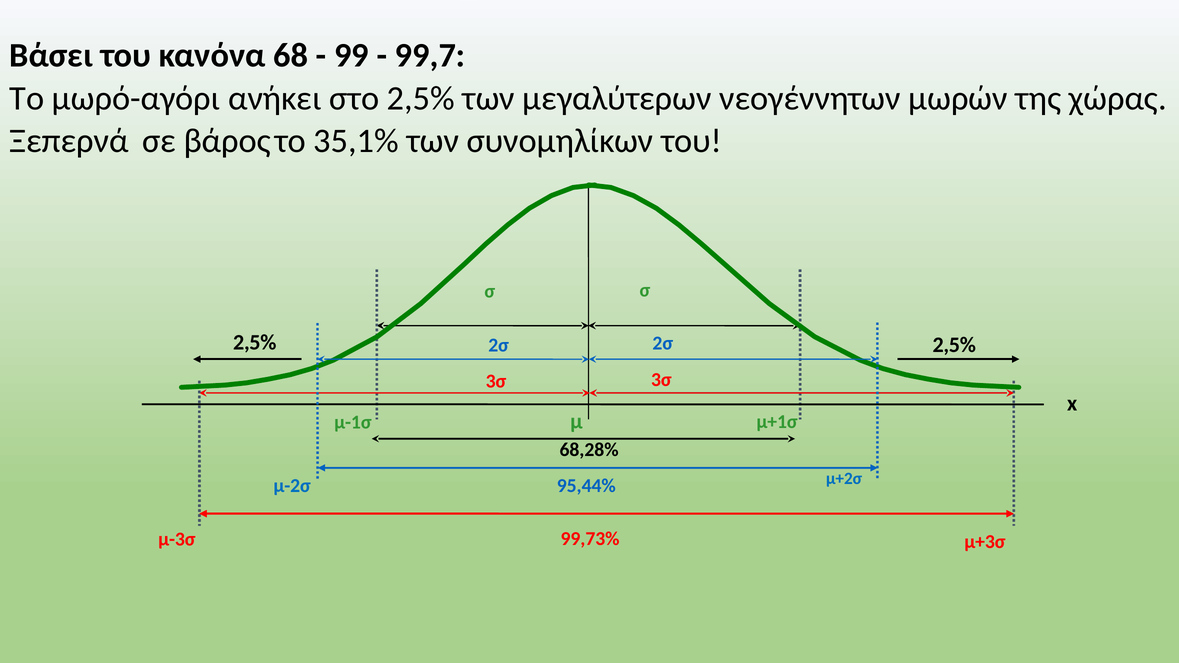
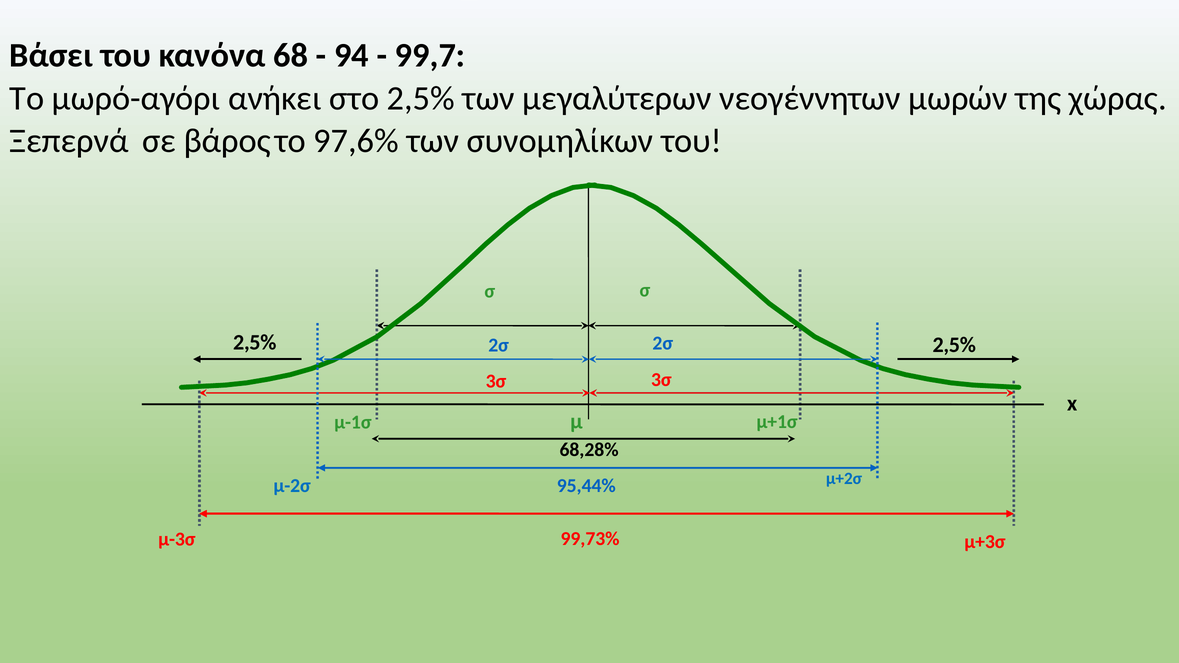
99: 99 -> 94
35,1%: 35,1% -> 97,6%
